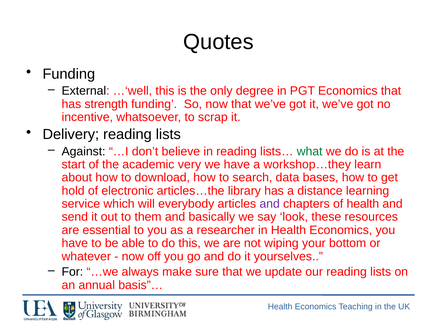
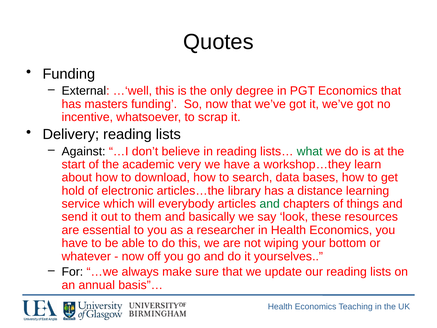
strength: strength -> masters
and at (270, 204) colour: purple -> green
of health: health -> things
